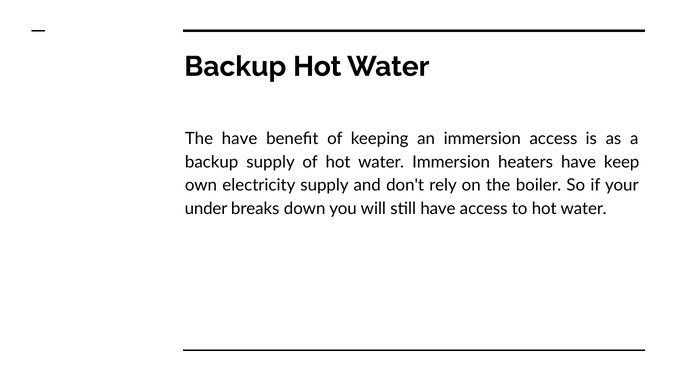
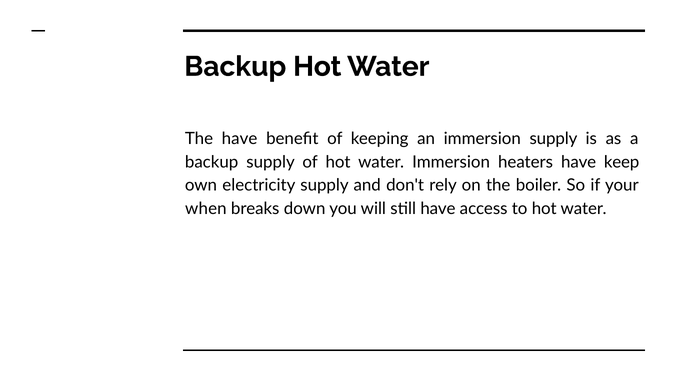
immersion access: access -> supply
under: under -> when
